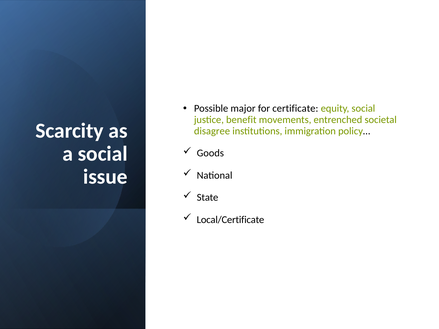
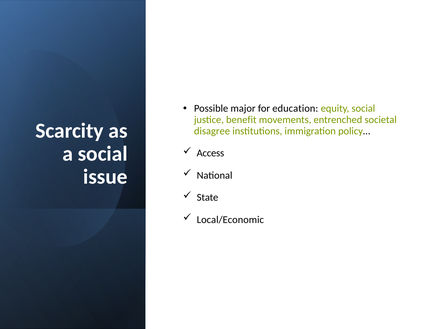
certificate: certificate -> education
Goods: Goods -> Access
Local/Certificate: Local/Certificate -> Local/Economic
